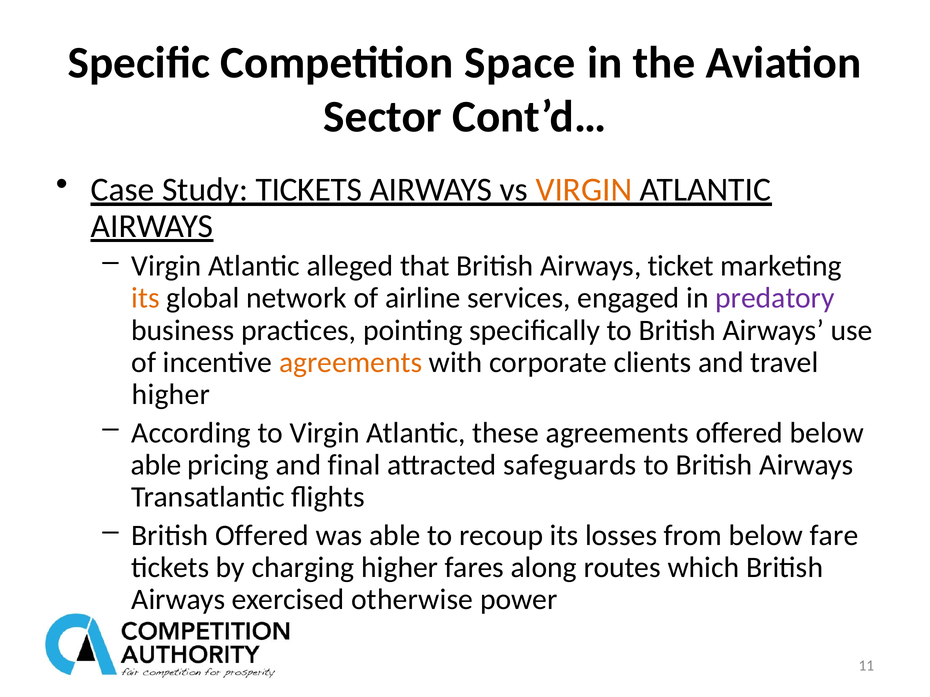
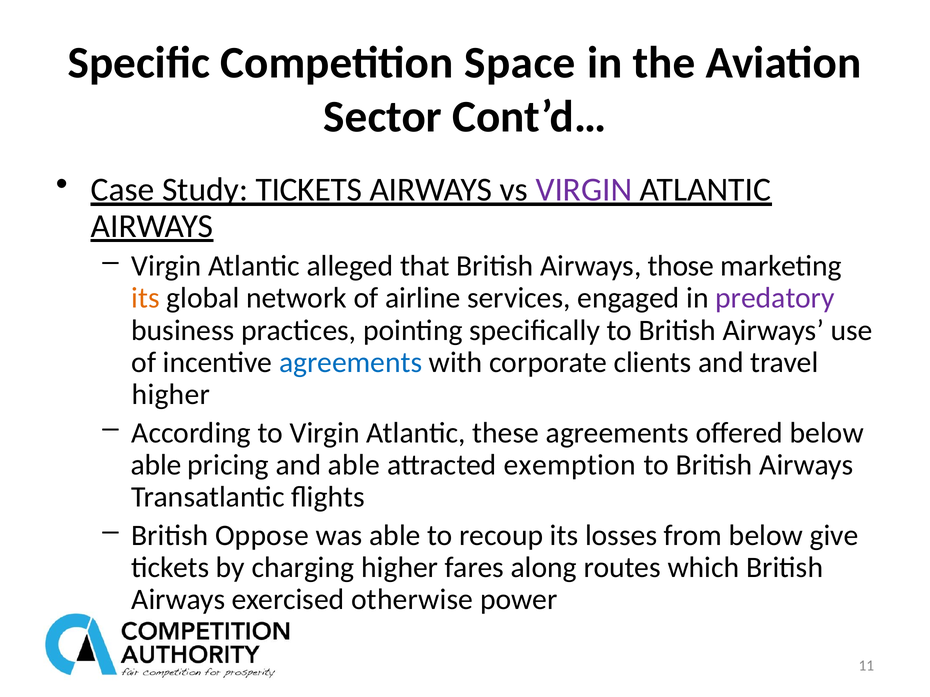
VIRGIN at (584, 190) colour: orange -> purple
ticket: ticket -> those
agreements at (351, 363) colour: orange -> blue
and final: final -> able
safeguards: safeguards -> exemption
British Offered: Offered -> Oppose
fare: fare -> give
